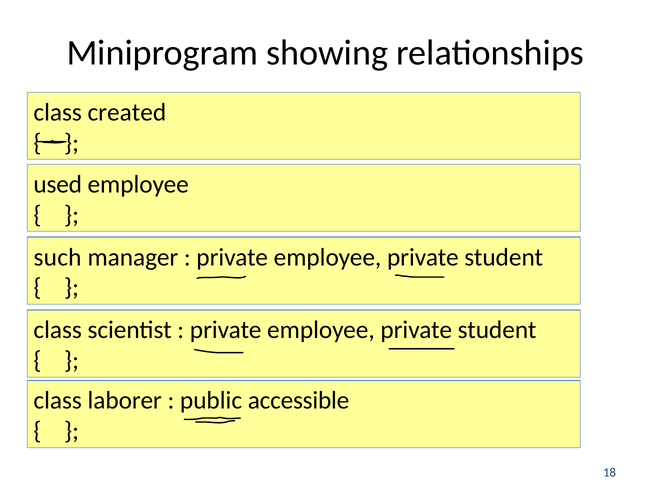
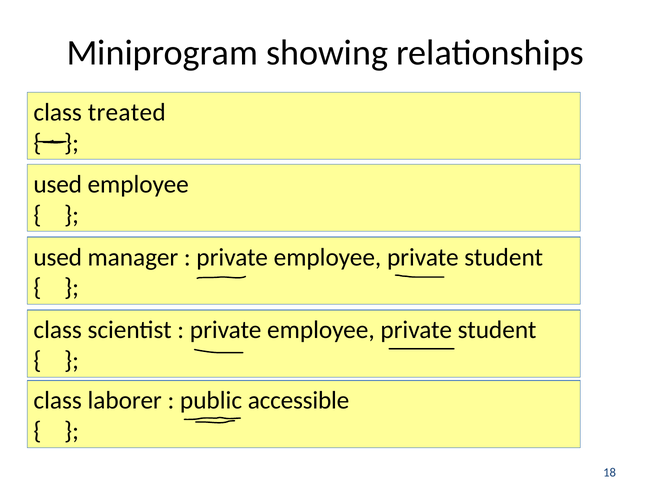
created: created -> treated
such at (58, 257): such -> used
